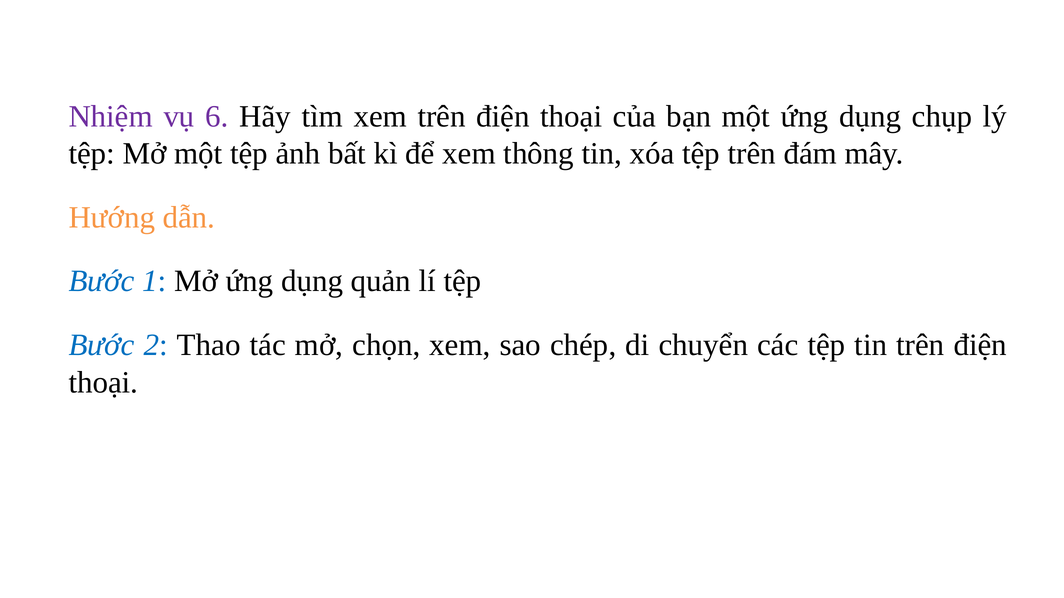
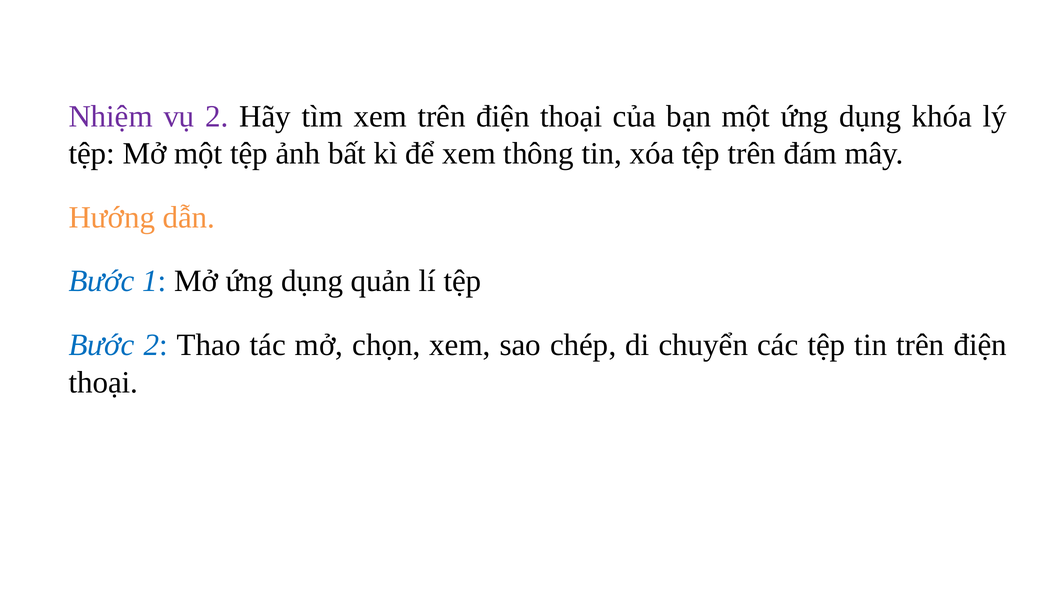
vụ 6: 6 -> 2
chụp: chụp -> khóa
